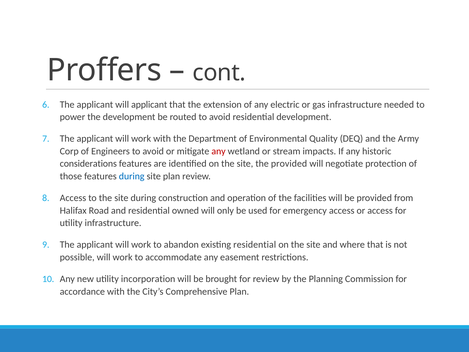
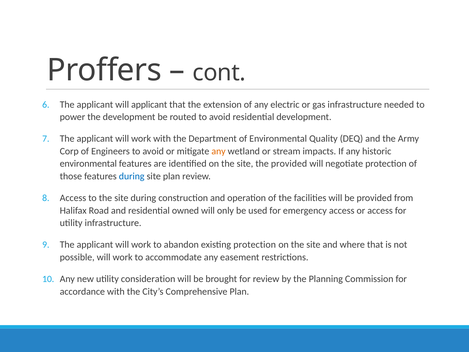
any at (219, 151) colour: red -> orange
considerations at (88, 164): considerations -> environmental
existing residential: residential -> protection
incorporation: incorporation -> consideration
